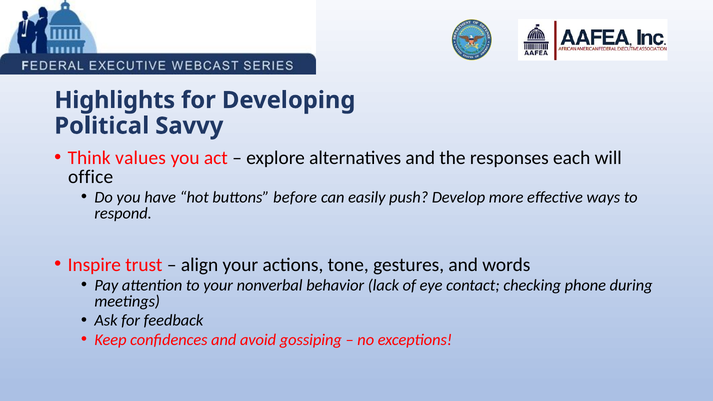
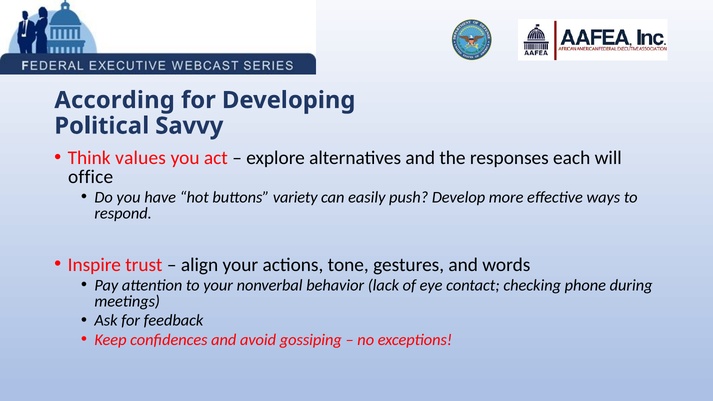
Highlights: Highlights -> According
before: before -> variety
